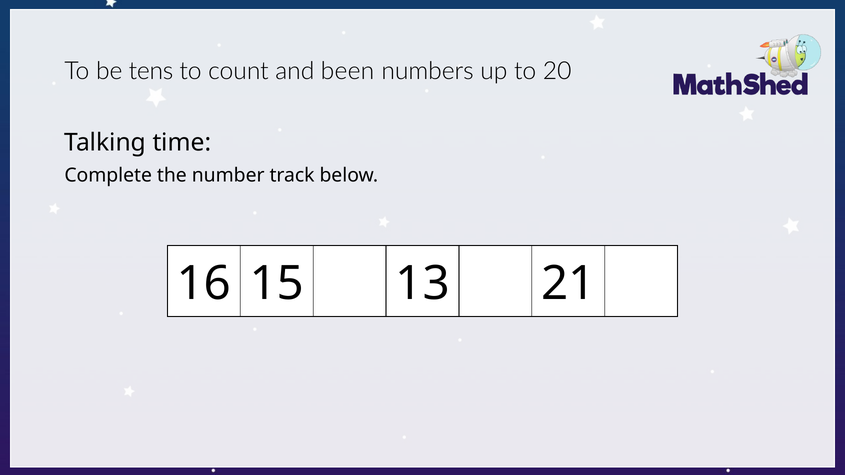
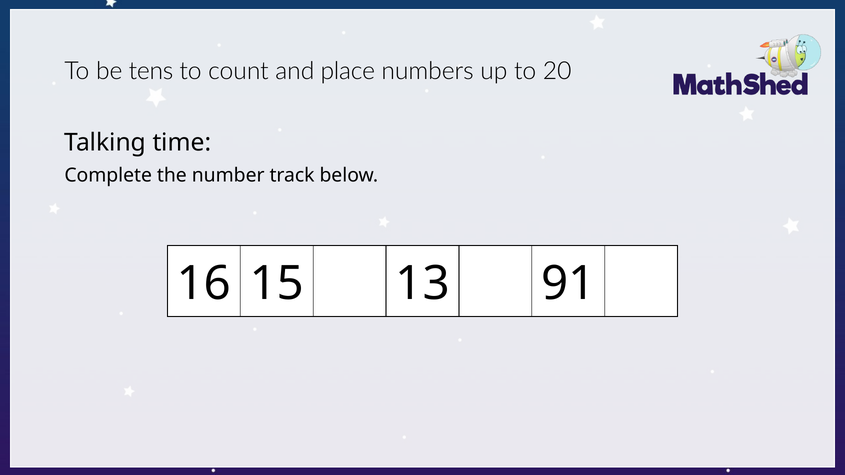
been: been -> place
21: 21 -> 91
